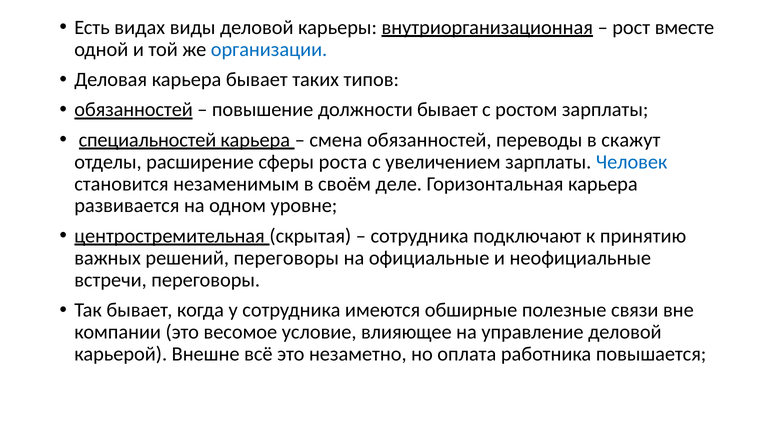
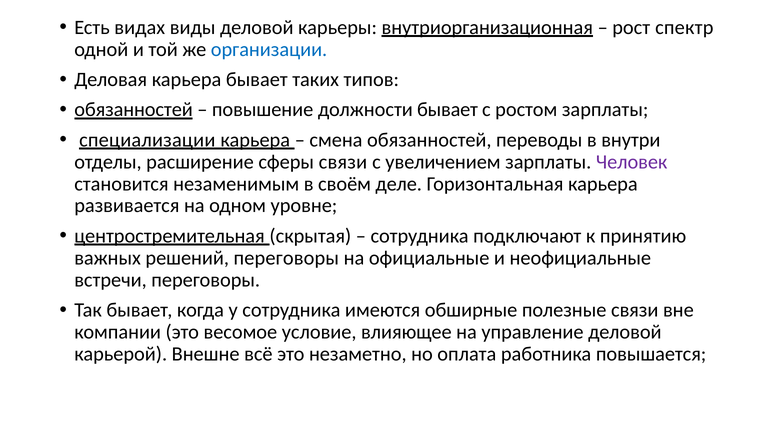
вместе: вместе -> спектр
специальностей: специальностей -> специализации
скажут: скажут -> внутри
сферы роста: роста -> связи
Человек colour: blue -> purple
